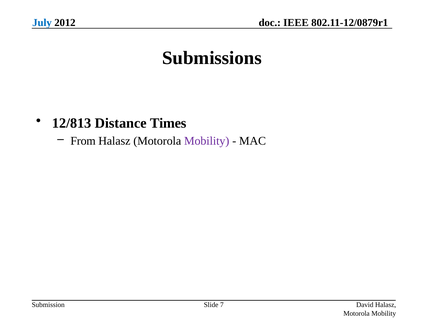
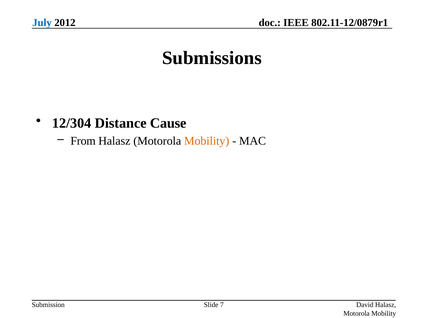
12/813: 12/813 -> 12/304
Times: Times -> Cause
Mobility at (207, 141) colour: purple -> orange
